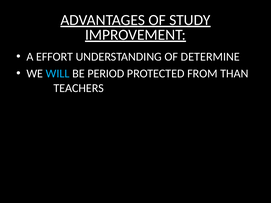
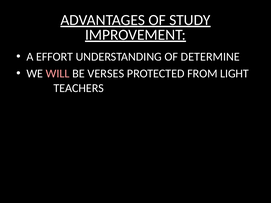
WILL colour: light blue -> pink
PERIOD: PERIOD -> VERSES
THAN: THAN -> LIGHT
